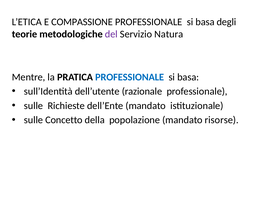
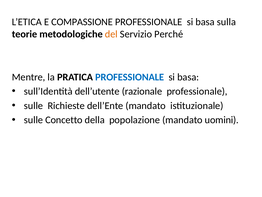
degli: degli -> sulla
del colour: purple -> orange
Natura: Natura -> Perché
risorse: risorse -> uomini
